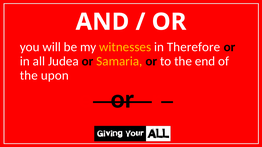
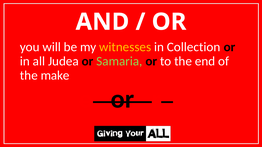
Therefore: Therefore -> Collection
Samaria colour: yellow -> light green
upon: upon -> make
